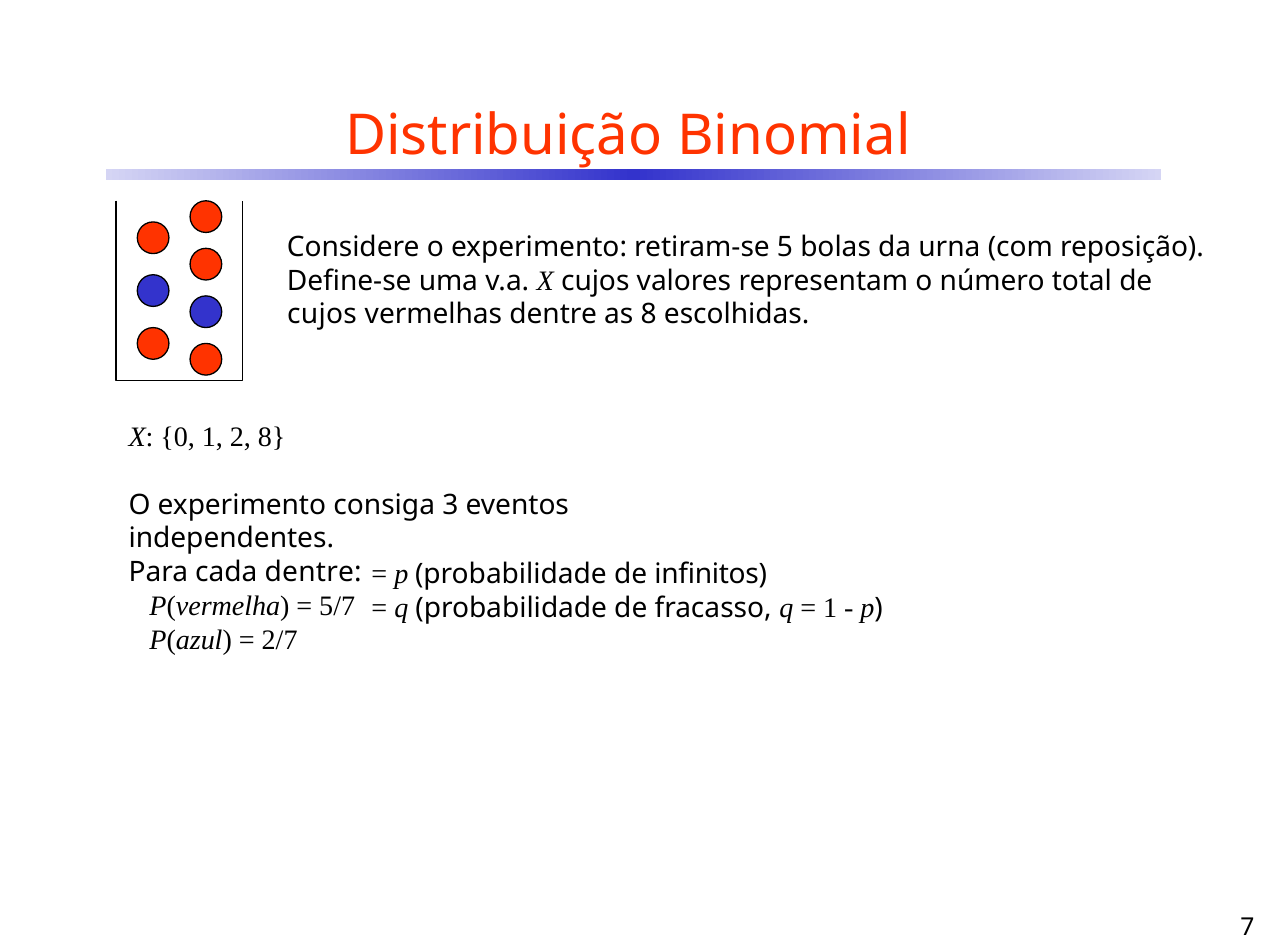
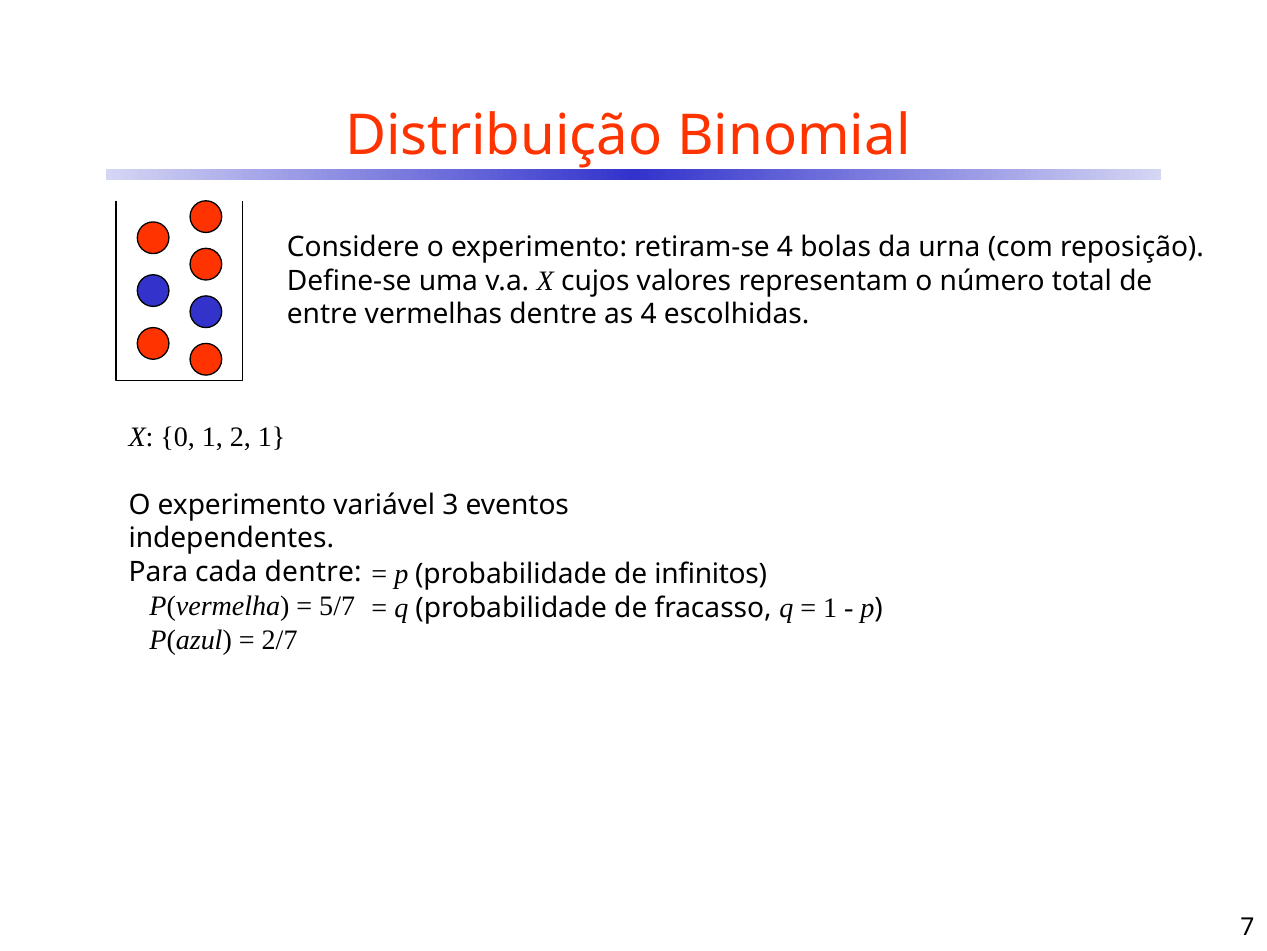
retiram-se 5: 5 -> 4
cujos at (322, 314): cujos -> entre
as 8: 8 -> 4
2 8: 8 -> 1
consiga: consiga -> variável
